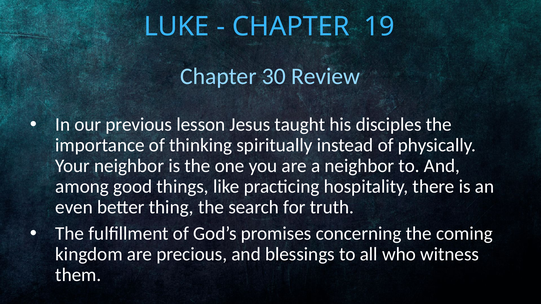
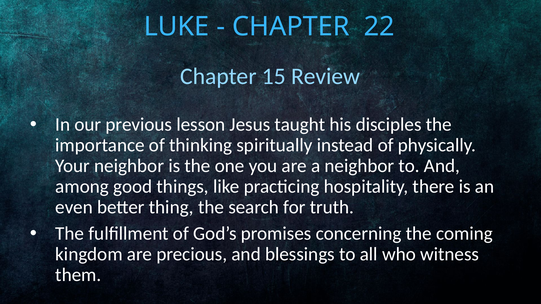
19: 19 -> 22
30: 30 -> 15
